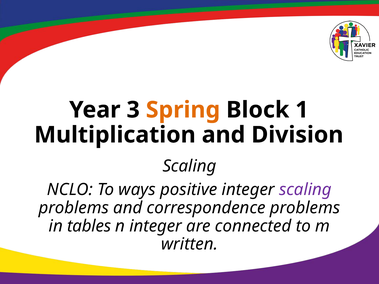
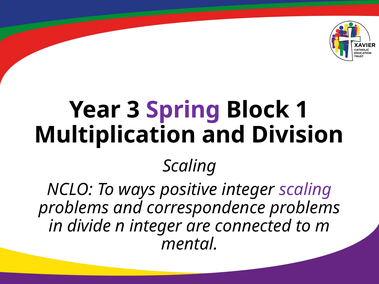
Spring colour: orange -> purple
tables: tables -> divide
written: written -> mental
